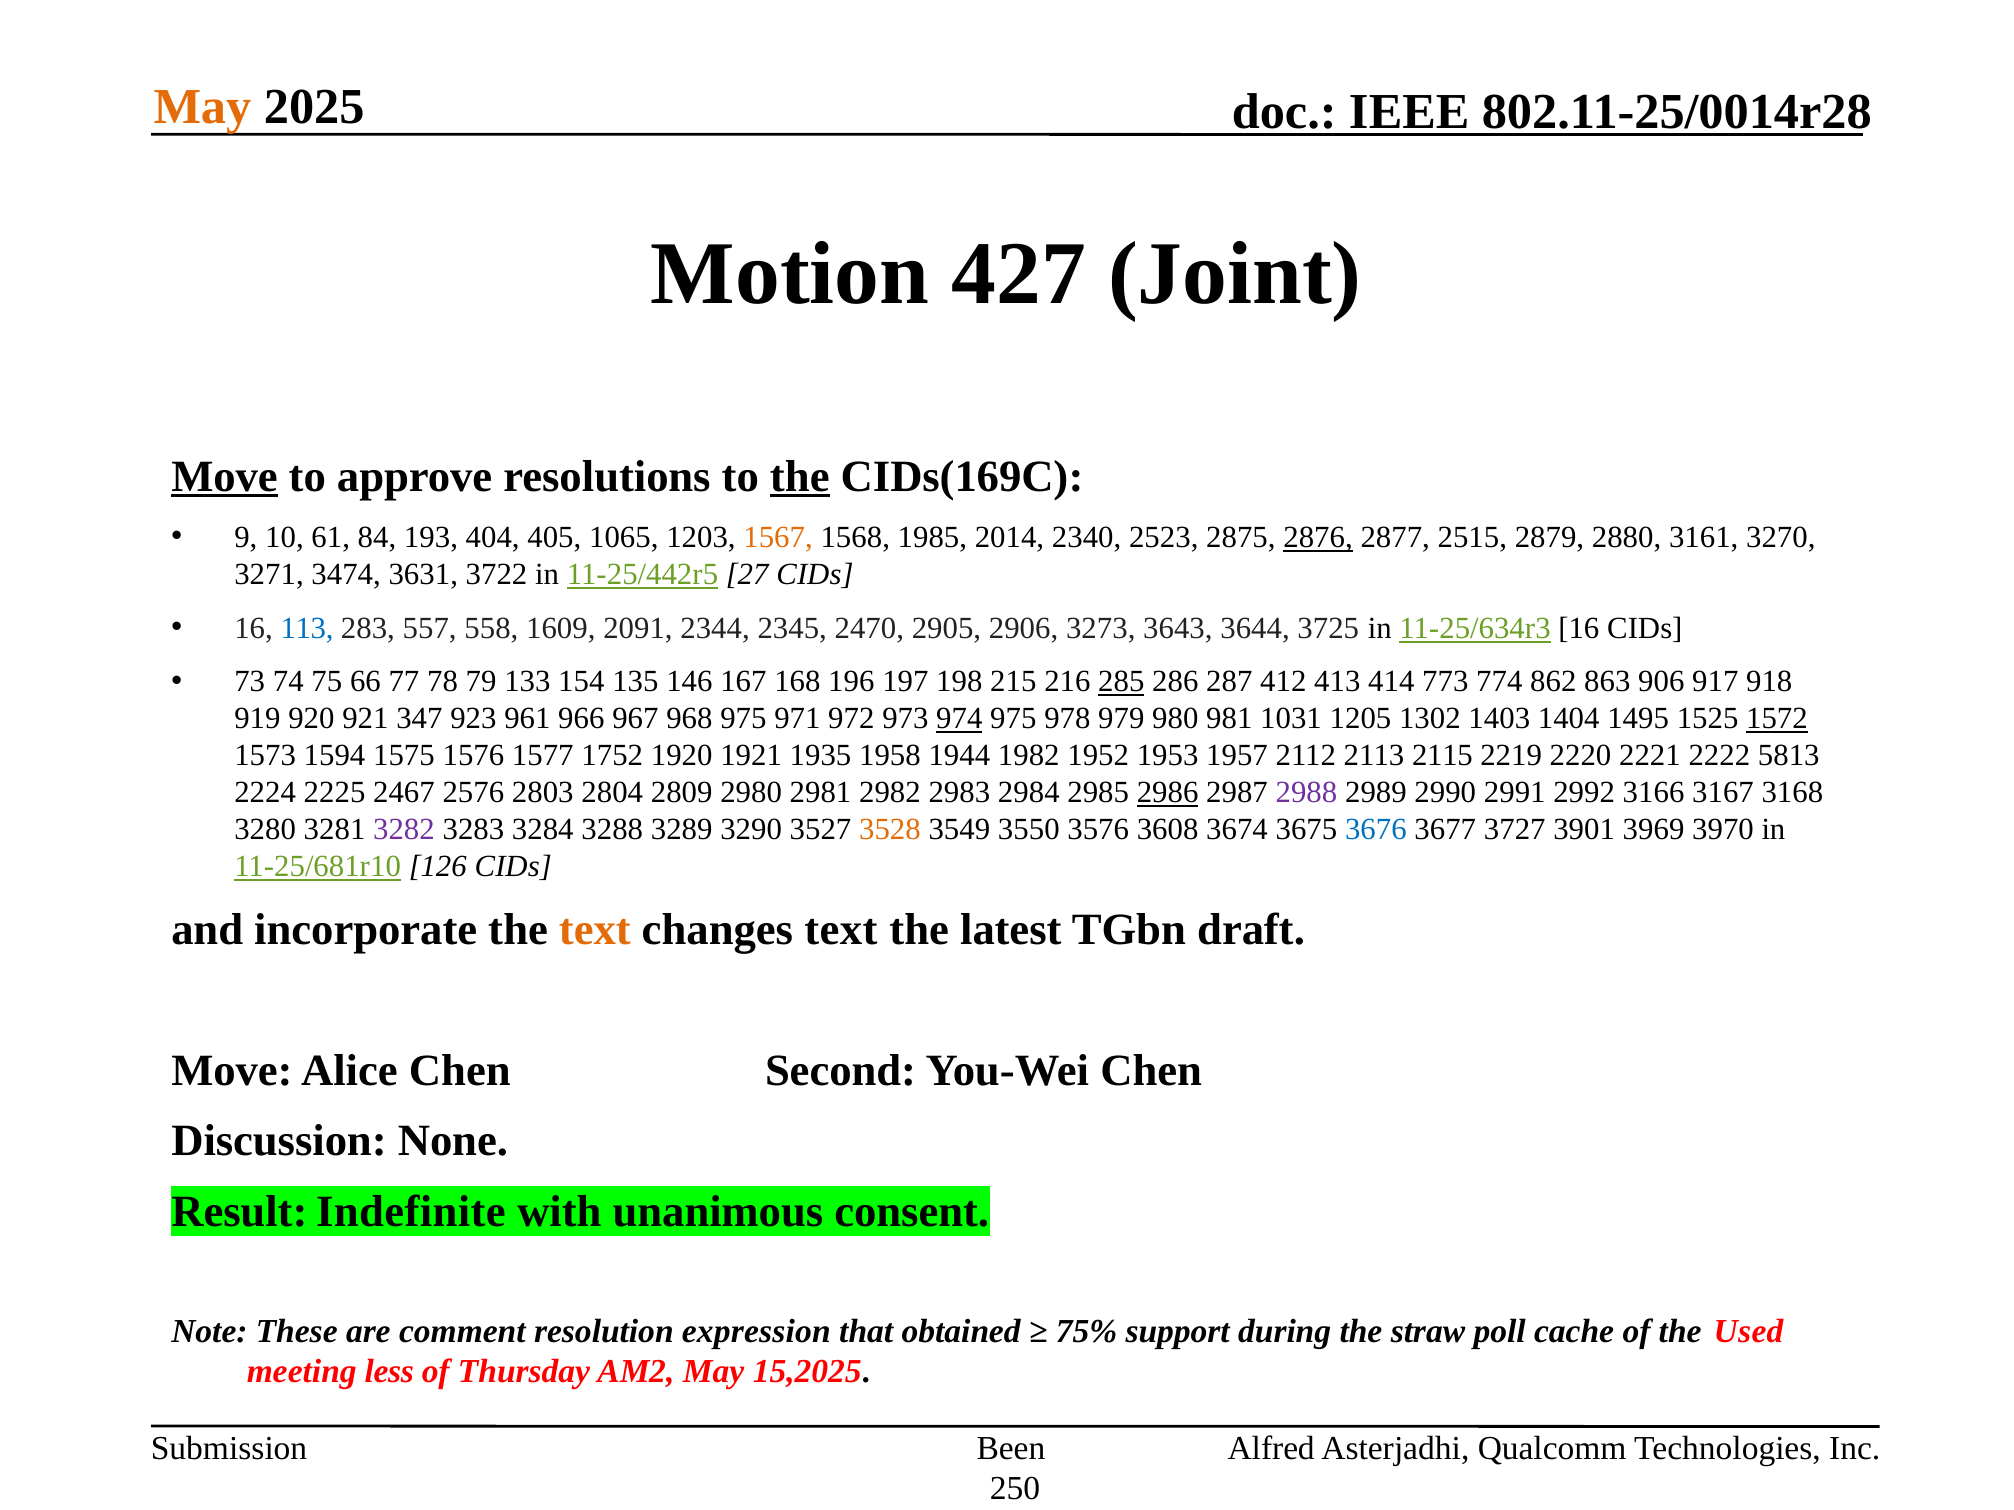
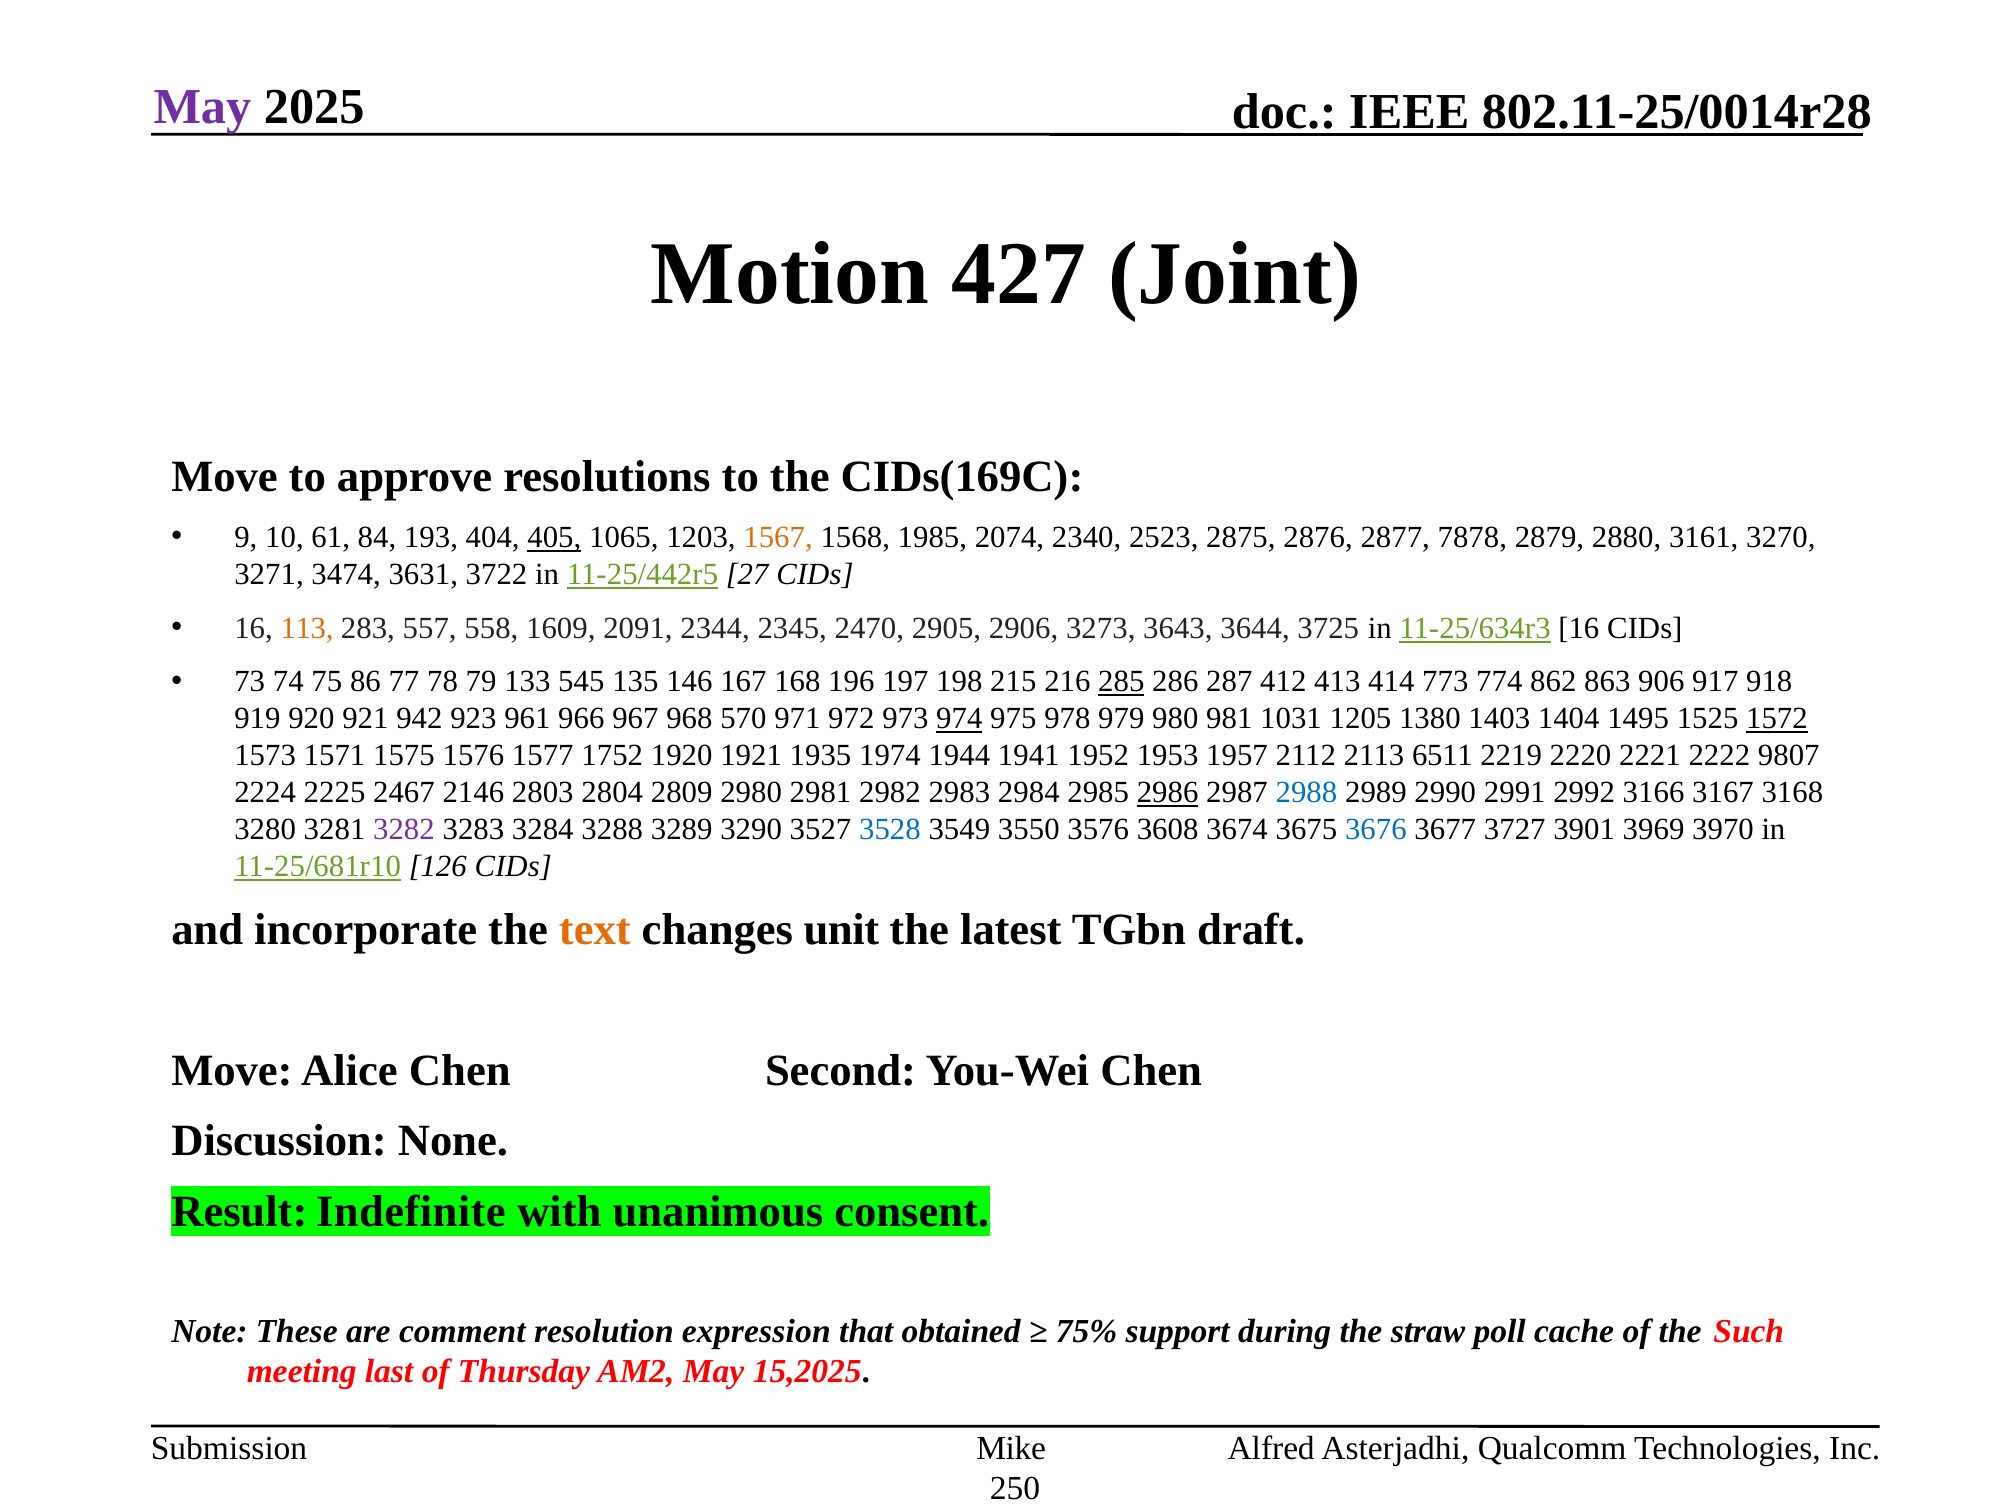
May at (202, 107) colour: orange -> purple
Move at (225, 476) underline: present -> none
the at (800, 476) underline: present -> none
405 underline: none -> present
2014: 2014 -> 2074
2876 underline: present -> none
2515: 2515 -> 7878
113 colour: blue -> orange
66: 66 -> 86
154: 154 -> 545
347: 347 -> 942
968 975: 975 -> 570
1302: 1302 -> 1380
1594: 1594 -> 1571
1958: 1958 -> 1974
1982: 1982 -> 1941
2115: 2115 -> 6511
5813: 5813 -> 9807
2576: 2576 -> 2146
2988 colour: purple -> blue
3528 colour: orange -> blue
changes text: text -> unit
Used: Used -> Such
less: less -> last
Been: Been -> Mike
